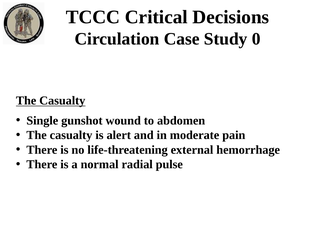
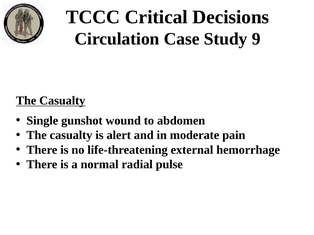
0: 0 -> 9
